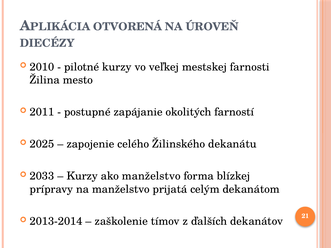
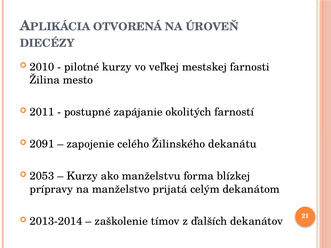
2025: 2025 -> 2091
2033: 2033 -> 2053
ako manželstvo: manželstvo -> manželstvu
